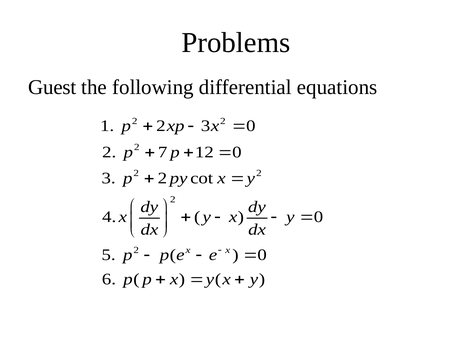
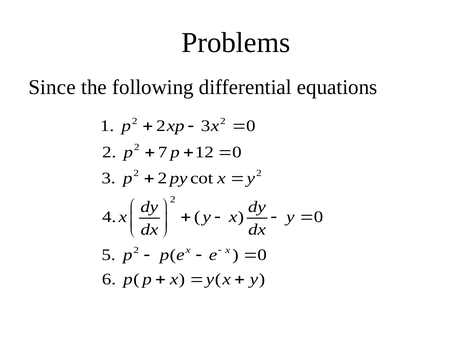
Guest: Guest -> Since
